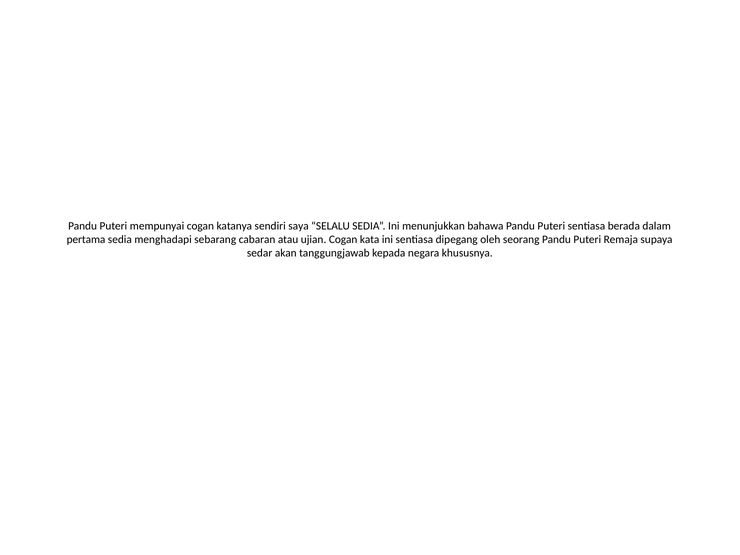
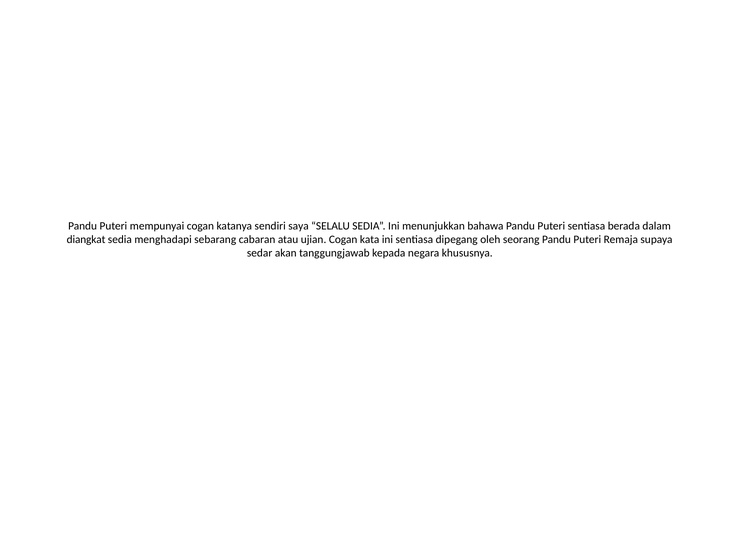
pertama: pertama -> diangkat
